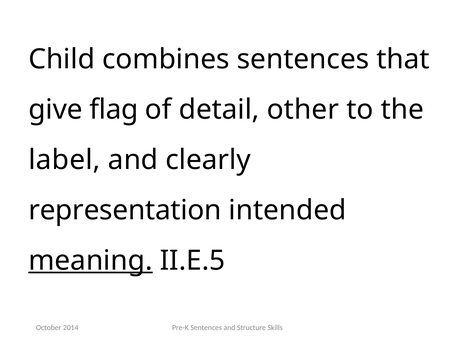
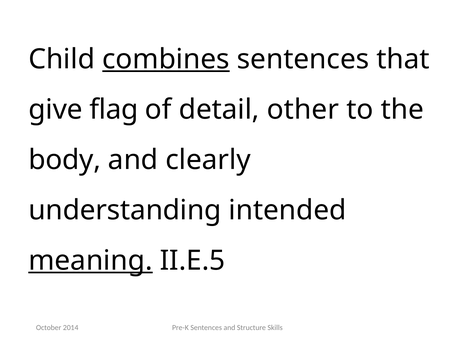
combines underline: none -> present
label: label -> body
representation: representation -> understanding
